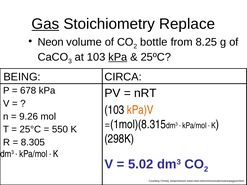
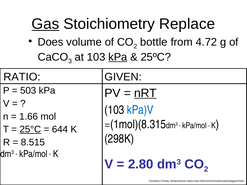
Neon: Neon -> Does
8.25: 8.25 -> 4.72
BEING: BEING -> RATIO
CIRCA: CIRCA -> GIVEN
678: 678 -> 503
nRT underline: none -> present
kPa)V colour: orange -> blue
9.26: 9.26 -> 1.66
25°C underline: none -> present
550: 550 -> 644
8.305: 8.305 -> 8.515
5.02: 5.02 -> 2.80
